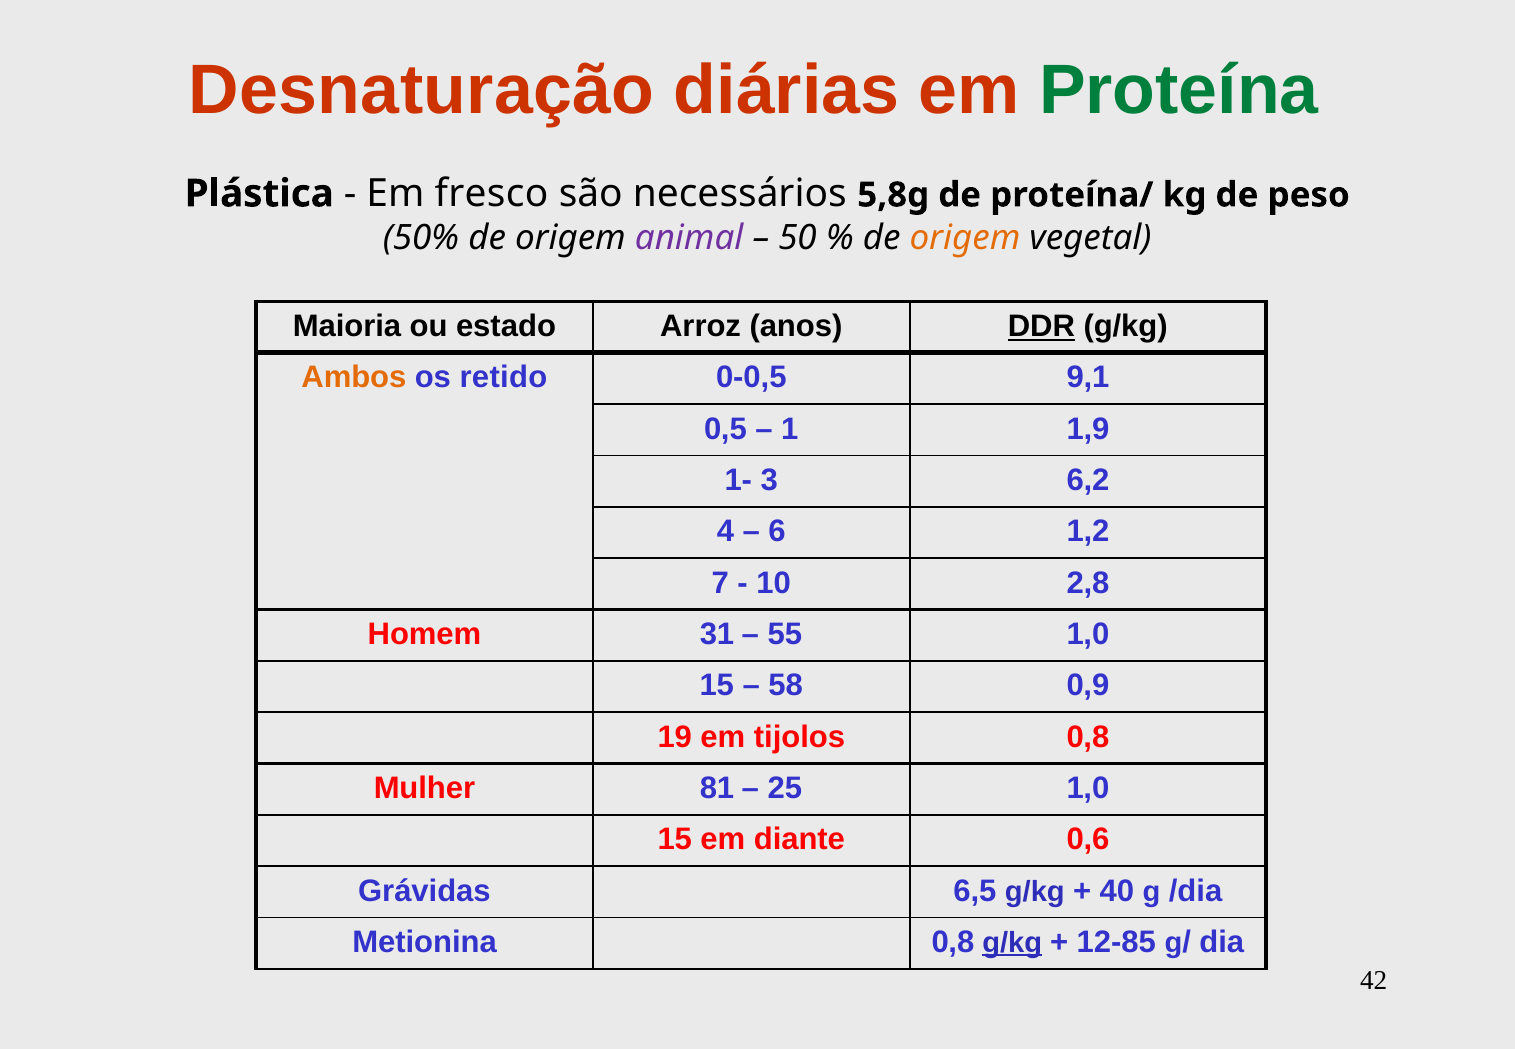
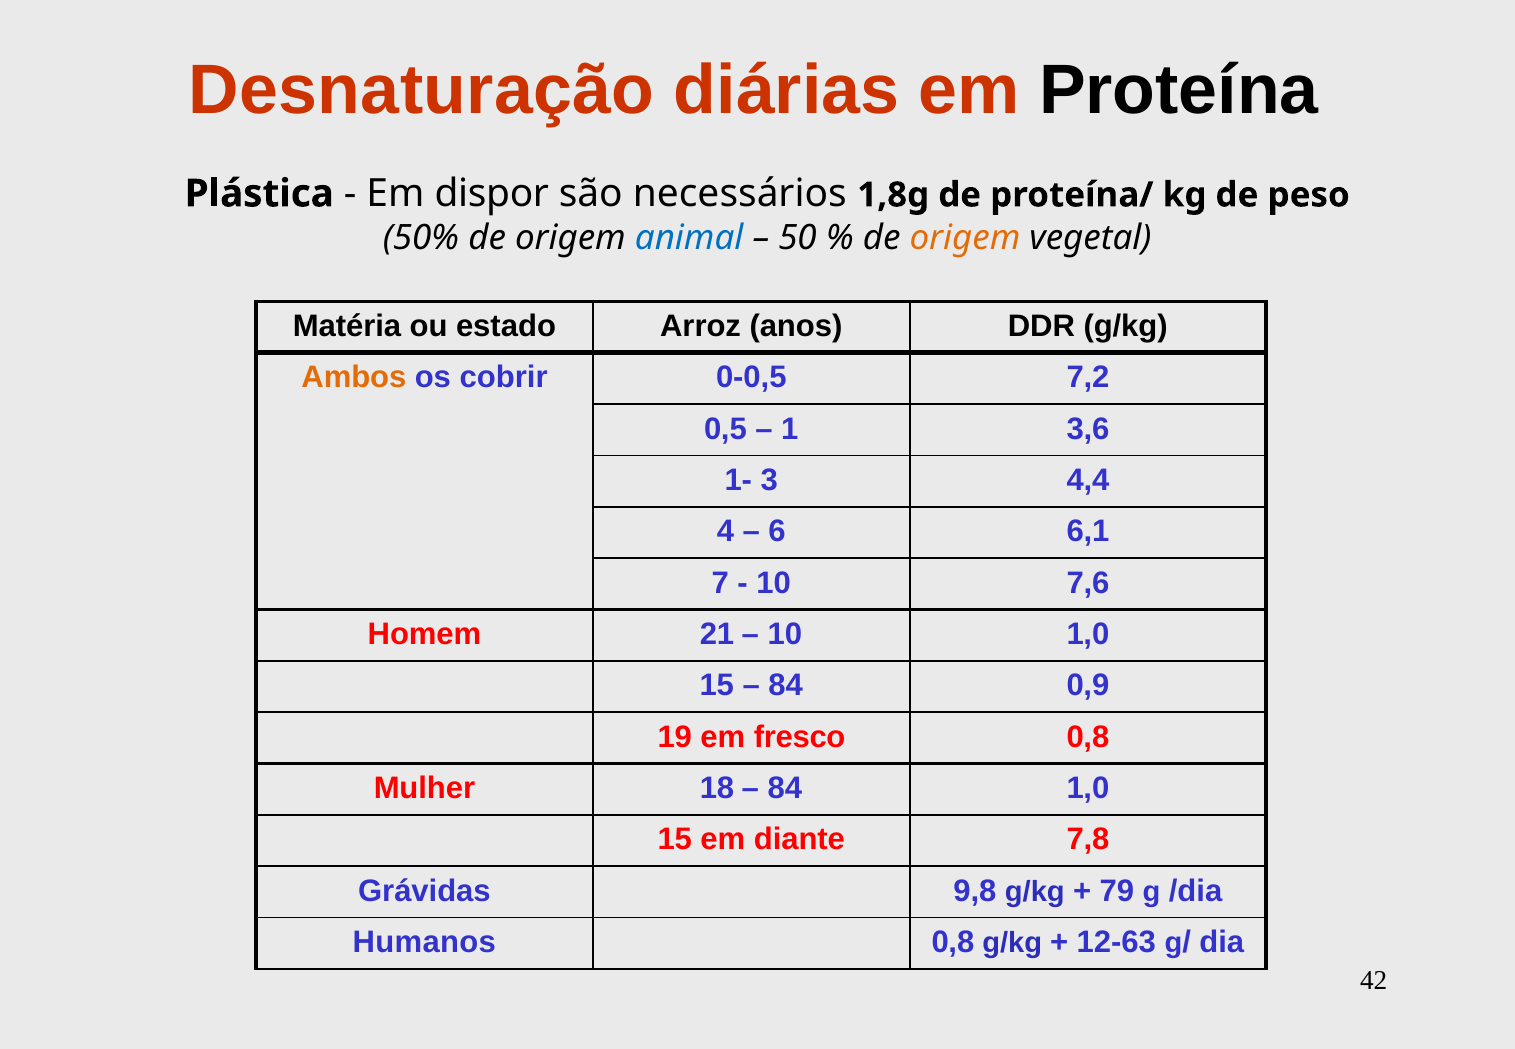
Proteína colour: green -> black
fresco: fresco -> dispor
5,8g: 5,8g -> 1,8g
animal colour: purple -> blue
Maioria: Maioria -> Matéria
DDR underline: present -> none
retido: retido -> cobrir
9,1: 9,1 -> 7,2
1,9: 1,9 -> 3,6
6,2: 6,2 -> 4,4
1,2: 1,2 -> 6,1
2,8: 2,8 -> 7,6
31: 31 -> 21
55 at (785, 634): 55 -> 10
58 at (786, 685): 58 -> 84
tijolos: tijolos -> fresco
81: 81 -> 18
25 at (785, 788): 25 -> 84
0,6: 0,6 -> 7,8
6,5: 6,5 -> 9,8
40: 40 -> 79
Metionina: Metionina -> Humanos
g/kg at (1012, 943) underline: present -> none
12-85: 12-85 -> 12-63
